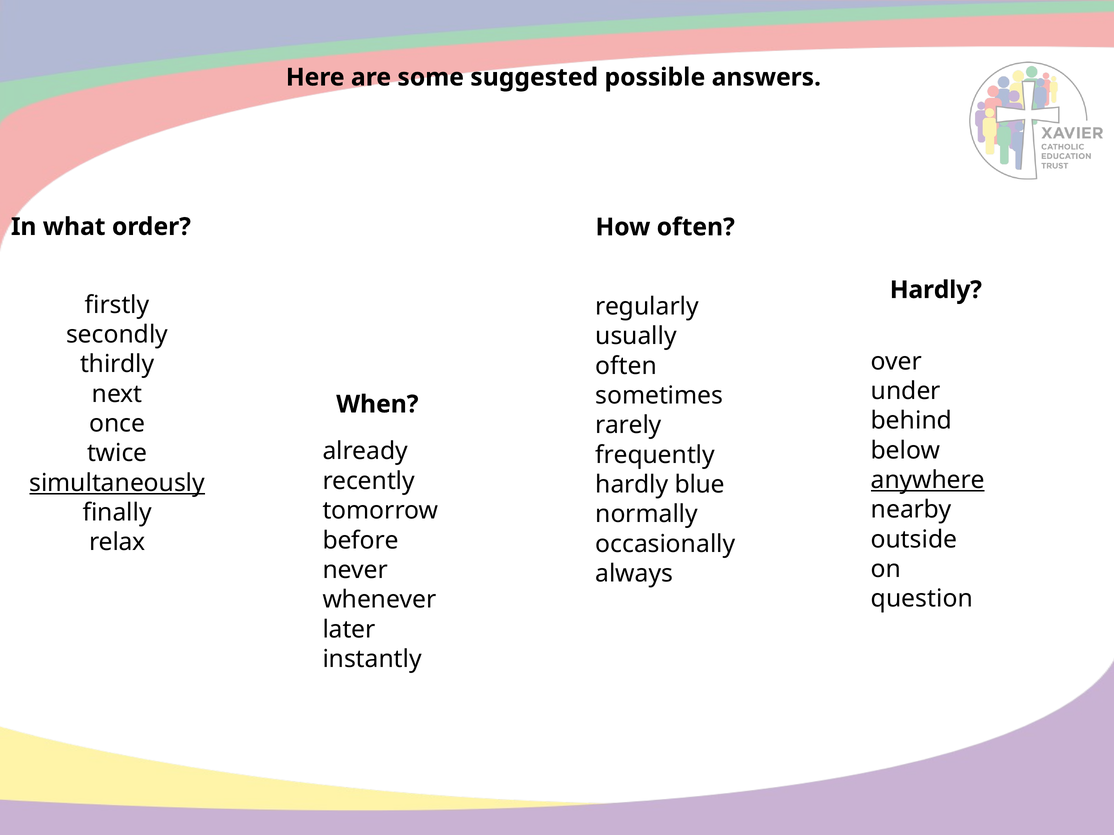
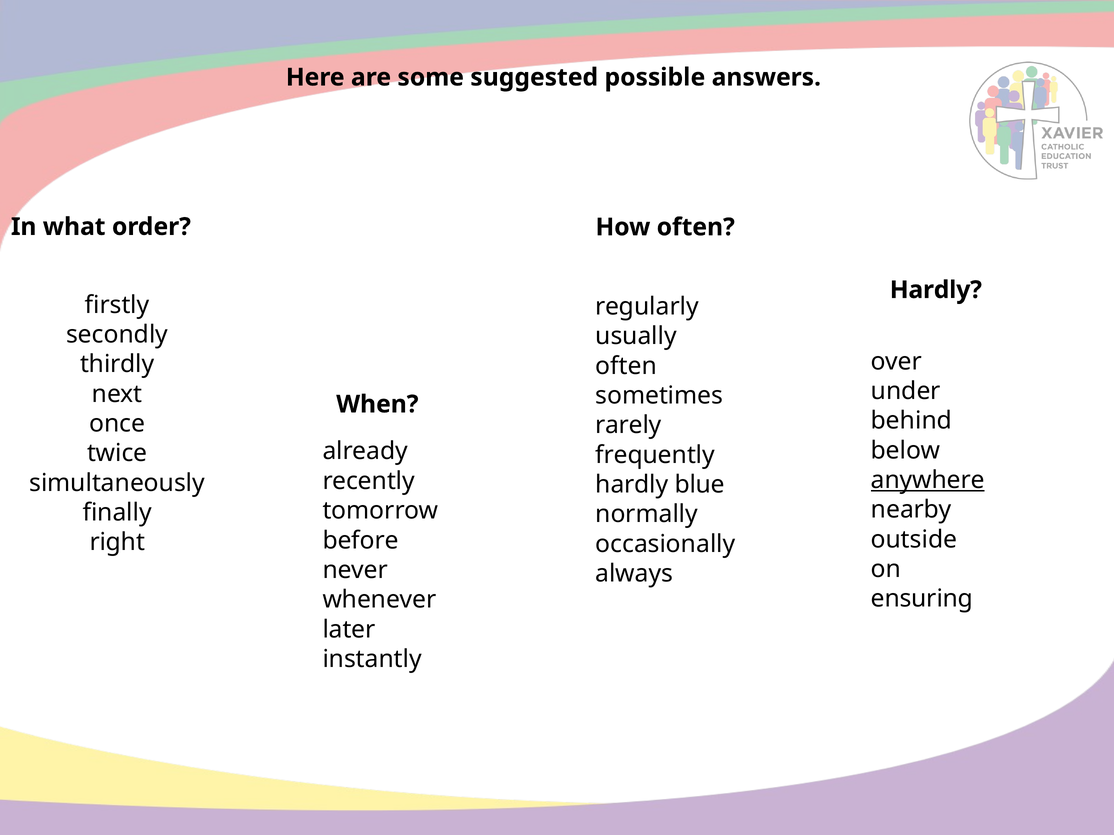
simultaneously underline: present -> none
relax: relax -> right
question: question -> ensuring
